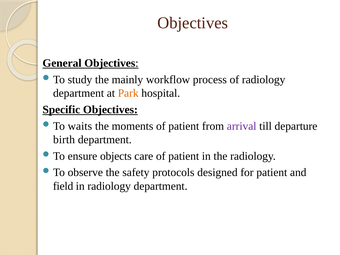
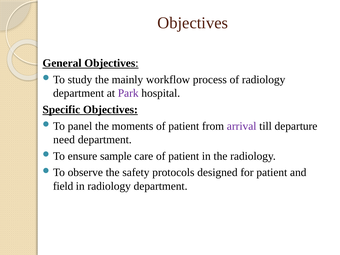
Park colour: orange -> purple
waits: waits -> panel
birth: birth -> need
objects: objects -> sample
